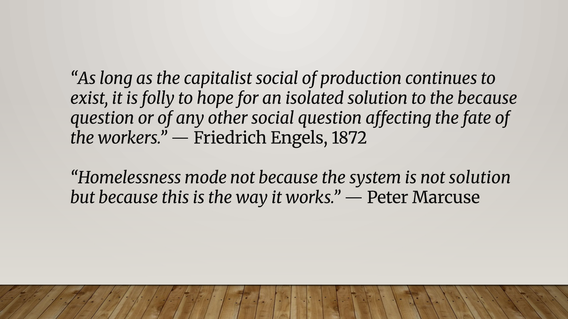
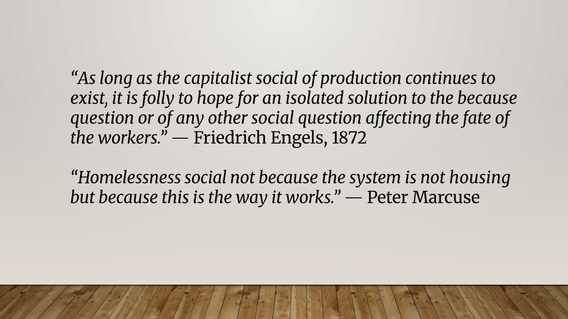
Homelessness mode: mode -> social
not solution: solution -> housing
